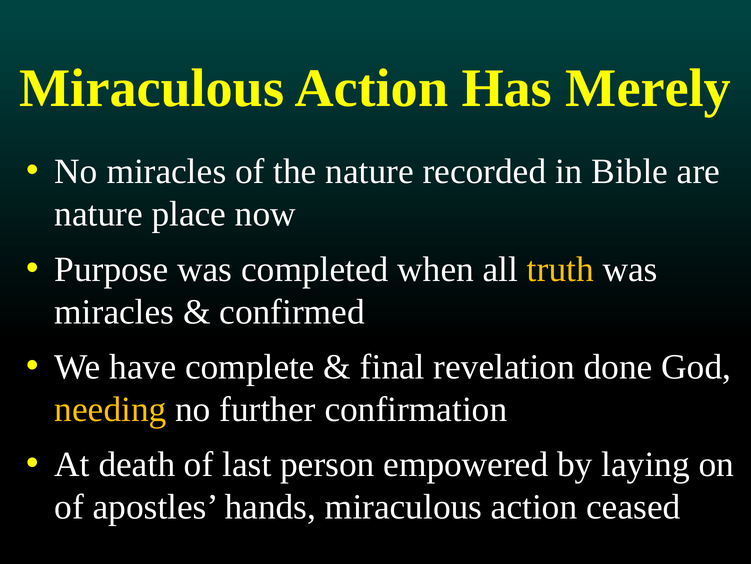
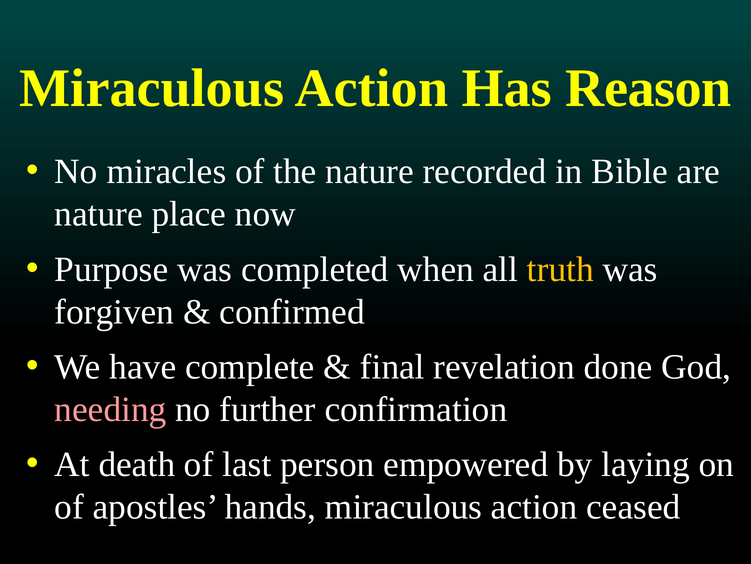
Merely: Merely -> Reason
miracles at (114, 311): miracles -> forgiven
needing colour: yellow -> pink
